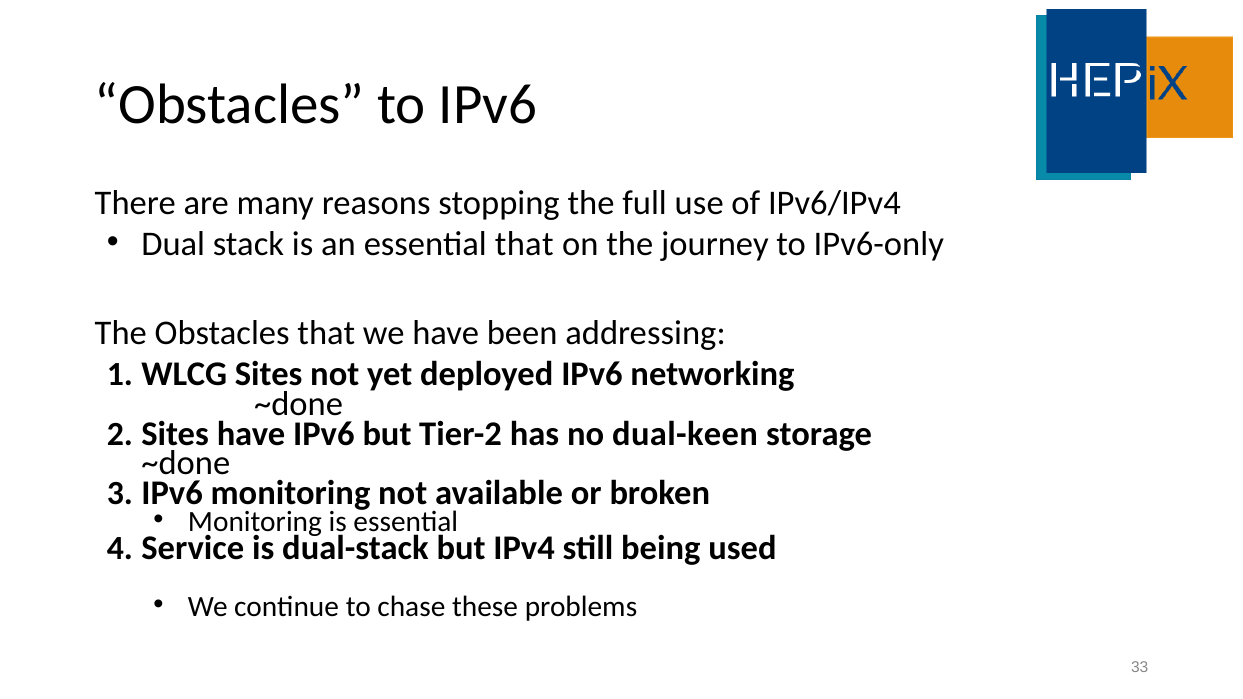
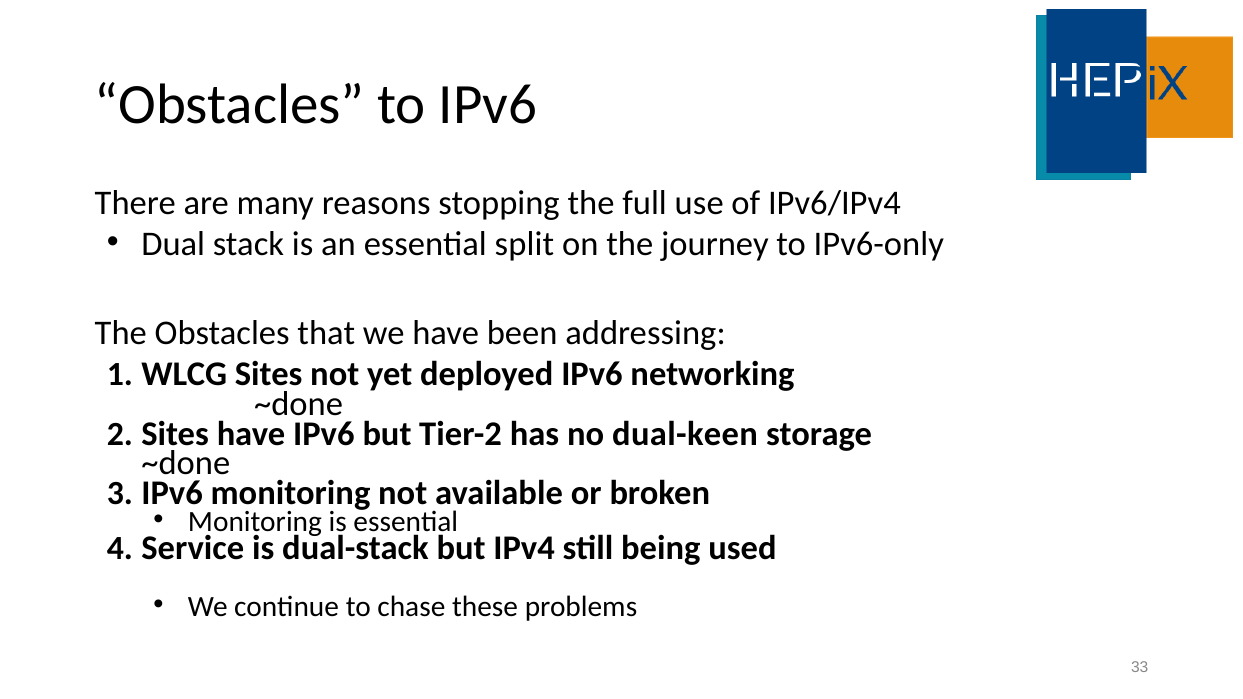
essential that: that -> split
